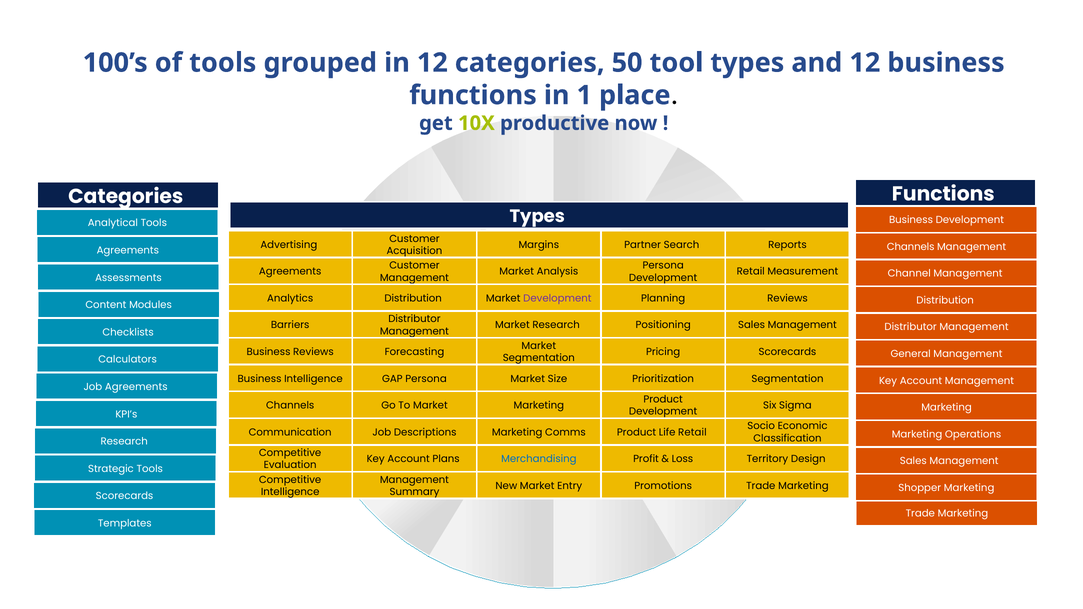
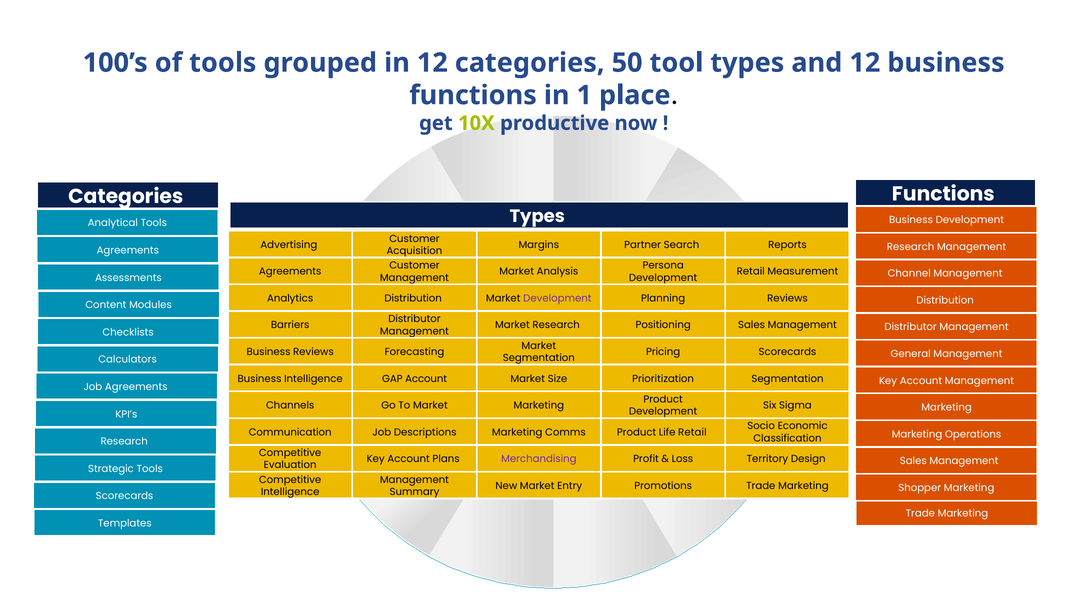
Channels at (911, 247): Channels -> Research
GAP Persona: Persona -> Account
Merchandising colour: blue -> purple
